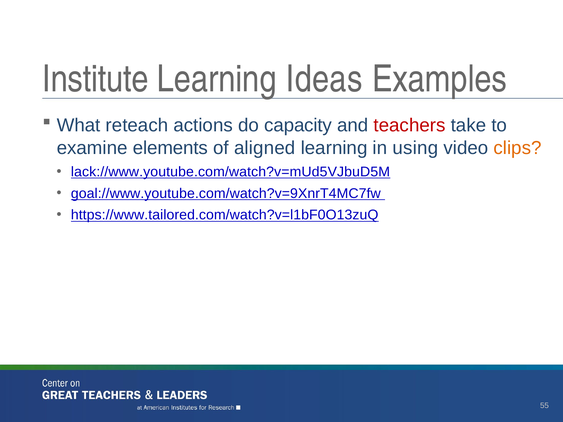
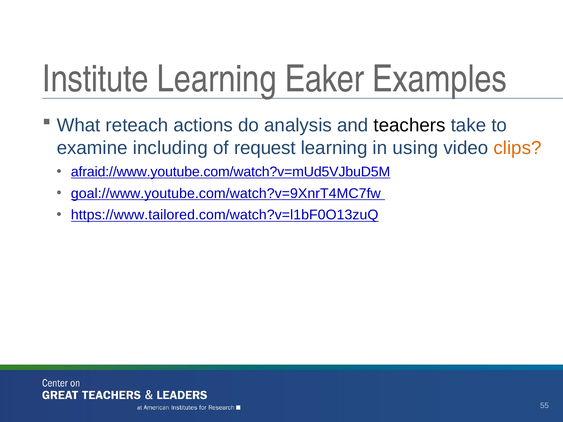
Ideas: Ideas -> Eaker
capacity: capacity -> analysis
teachers colour: red -> black
elements: elements -> including
aligned: aligned -> request
lack://www.youtube.com/watch?v=mUd5VJbuD5M: lack://www.youtube.com/watch?v=mUd5VJbuD5M -> afraid://www.youtube.com/watch?v=mUd5VJbuD5M
